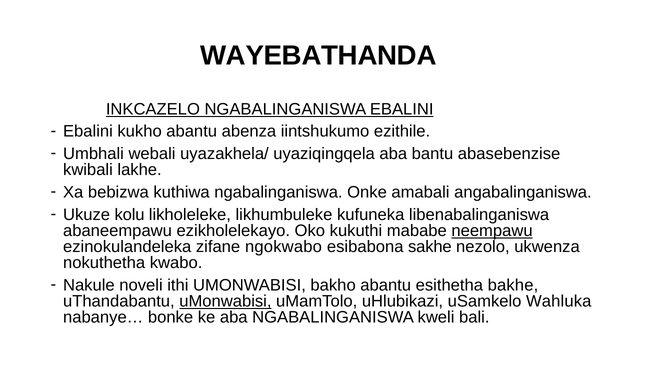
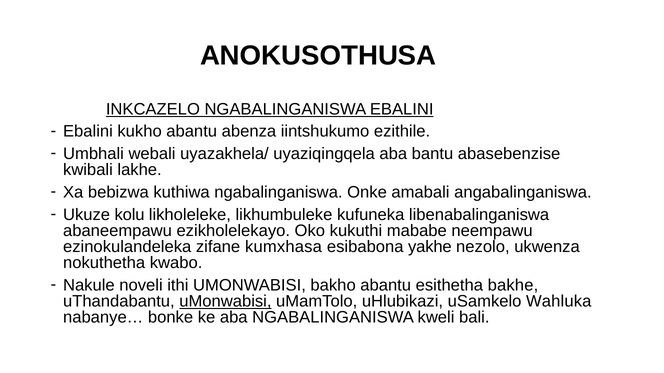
WAYEBATHANDA: WAYEBATHANDA -> ANOKUSOTHUSA
neempawu underline: present -> none
ngokwabo: ngokwabo -> kumxhasa
sakhe: sakhe -> yakhe
